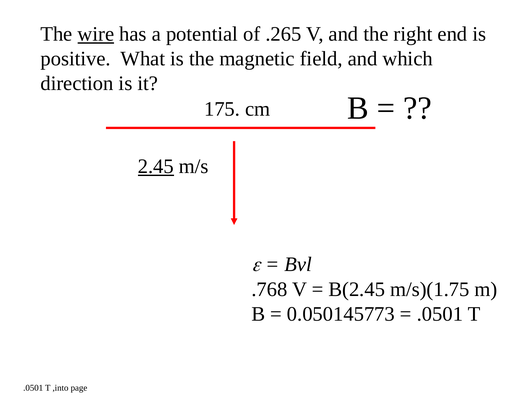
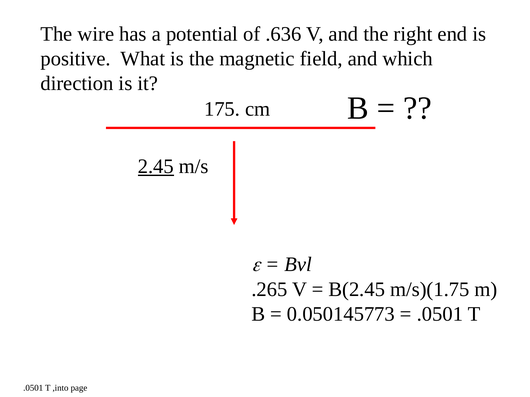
wire underline: present -> none
.265: .265 -> .636
.768: .768 -> .265
